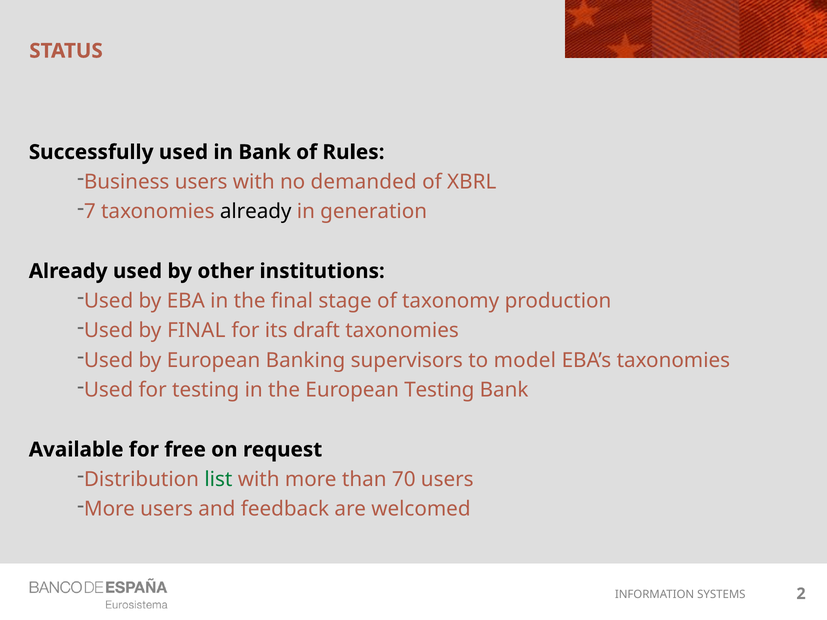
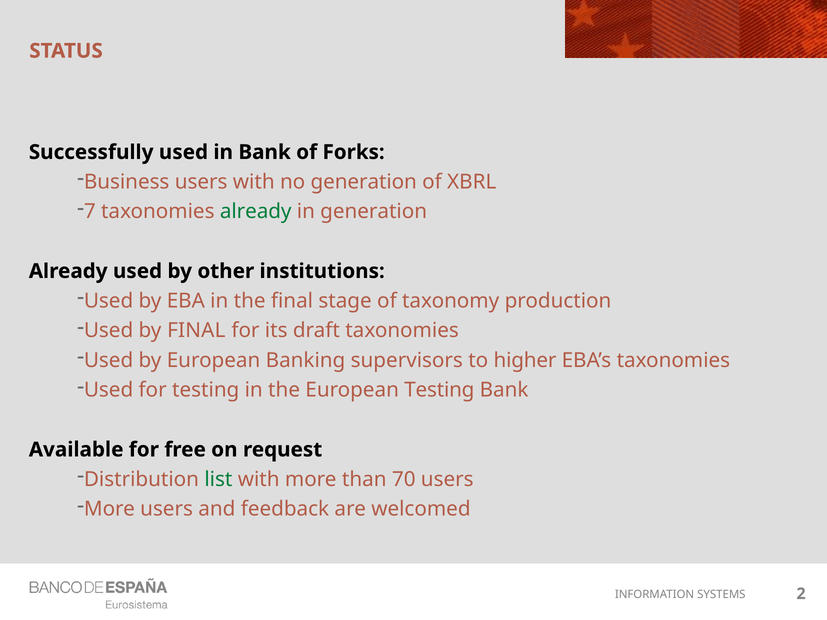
Rules: Rules -> Forks
no demanded: demanded -> generation
already at (256, 212) colour: black -> green
model: model -> higher
